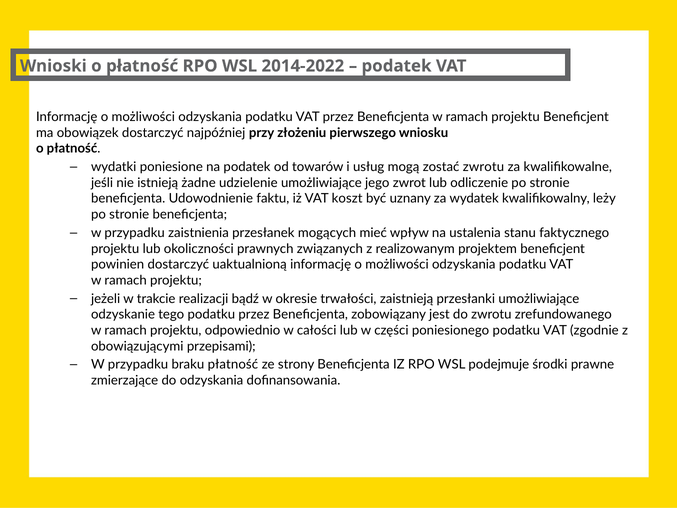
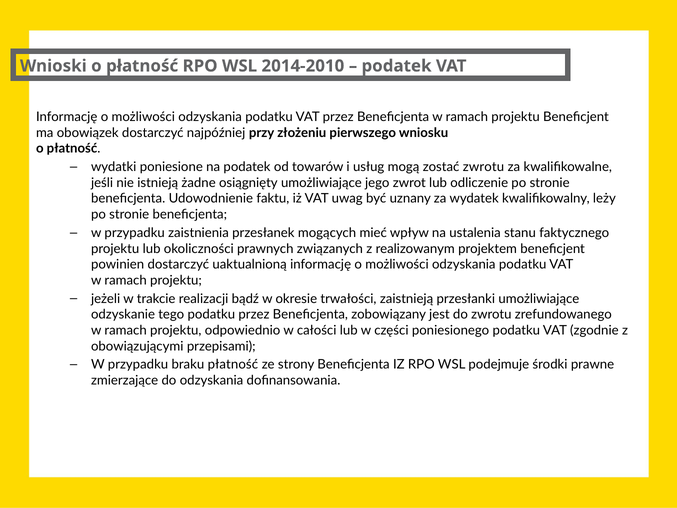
2014-2022: 2014-2022 -> 2014-2010
udzielenie: udzielenie -> osiągnięty
koszt: koszt -> uwag
